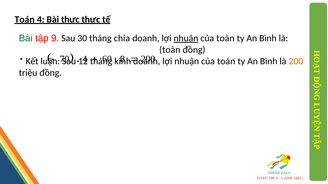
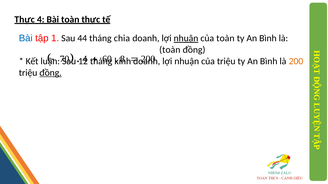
Toán at (25, 19): Toán -> Thực
Bài thực: thực -> toàn
Bài at (26, 38) colour: green -> blue
9: 9 -> 1
30: 30 -> 44
của toán: toán -> triệu
đồng at (51, 73) underline: none -> present
